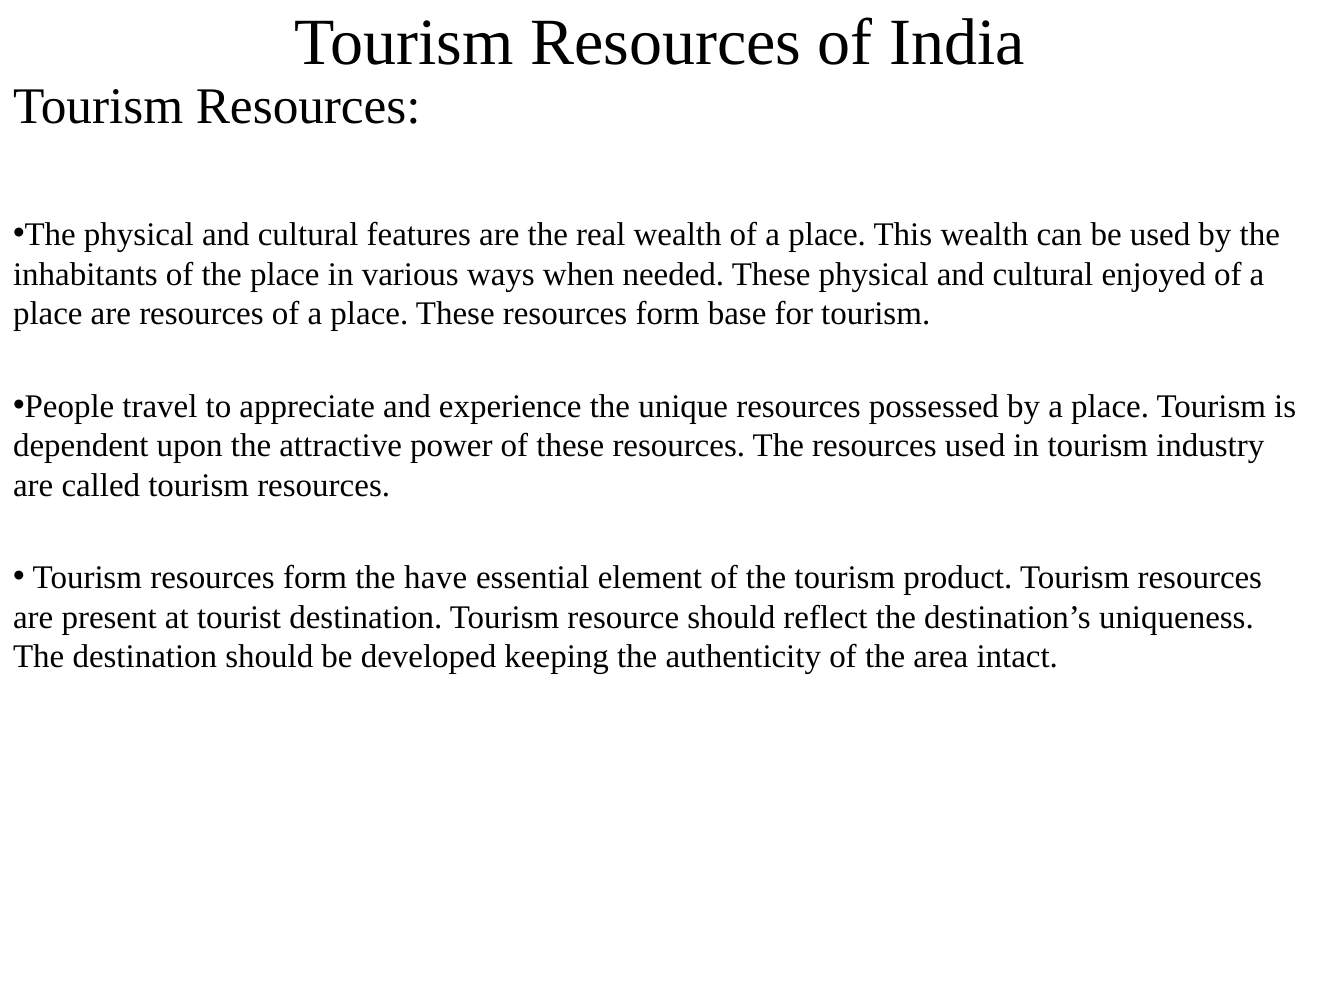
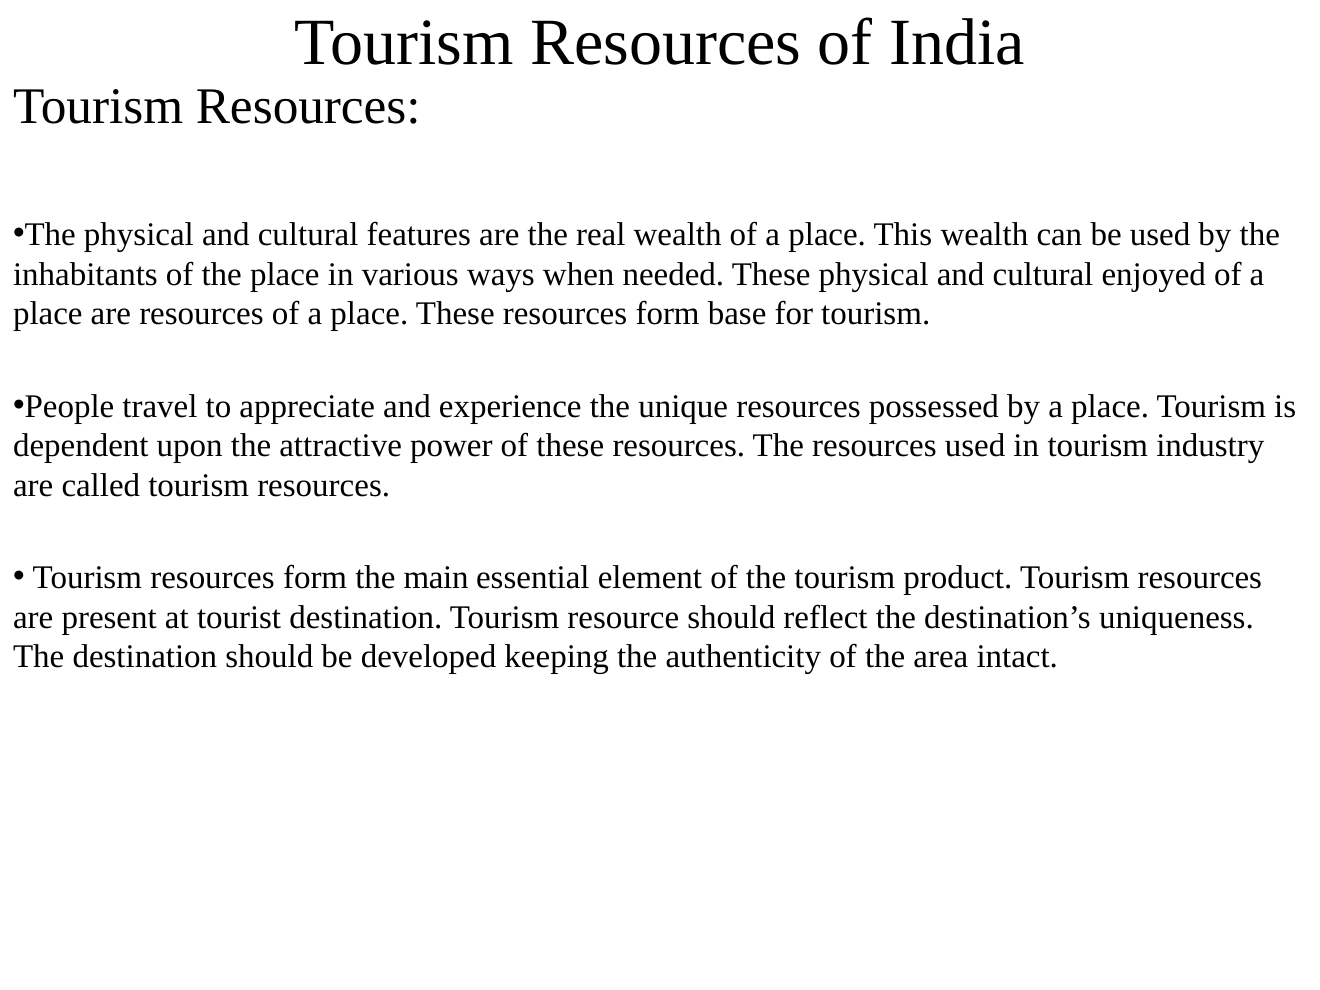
have: have -> main
